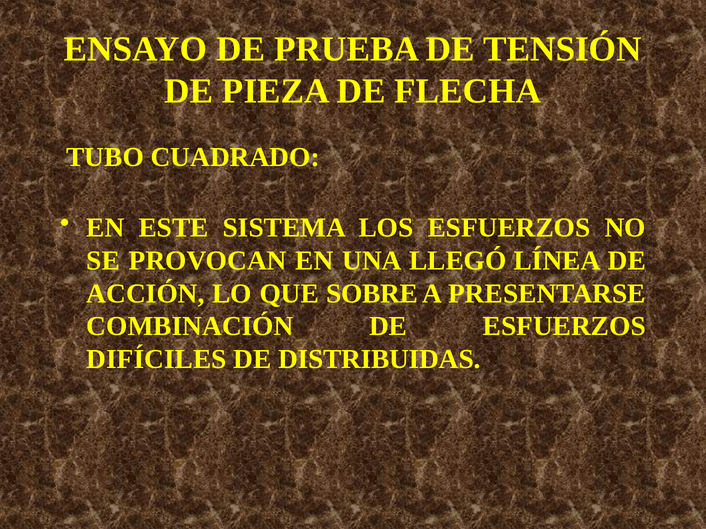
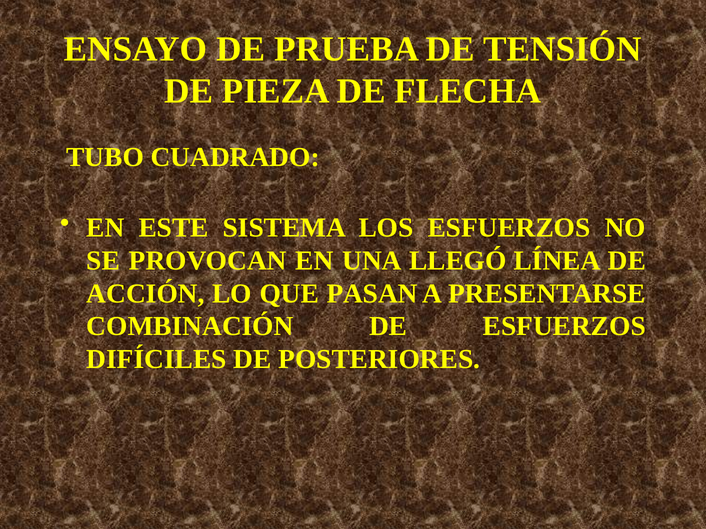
SOBRE: SOBRE -> PASAN
DISTRIBUIDAS: DISTRIBUIDAS -> POSTERIORES
